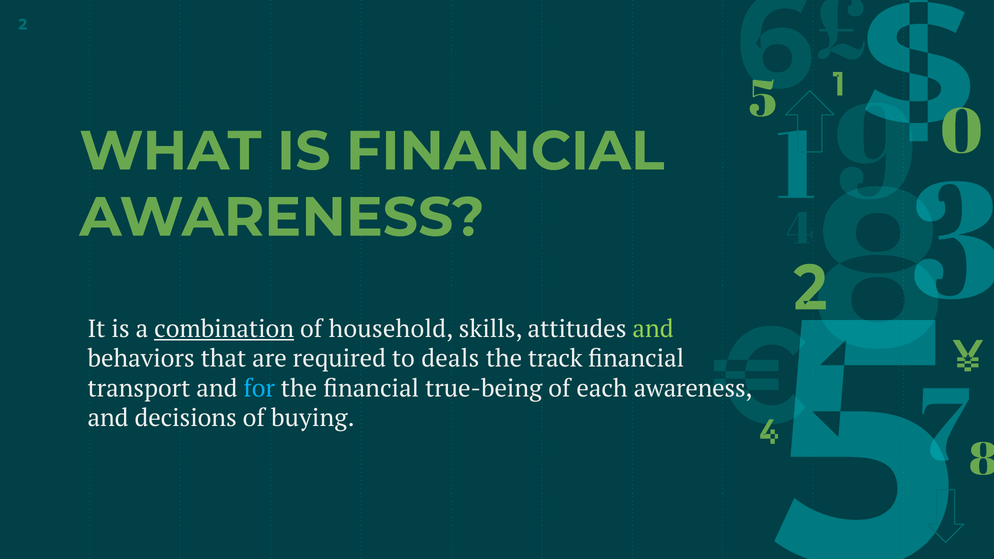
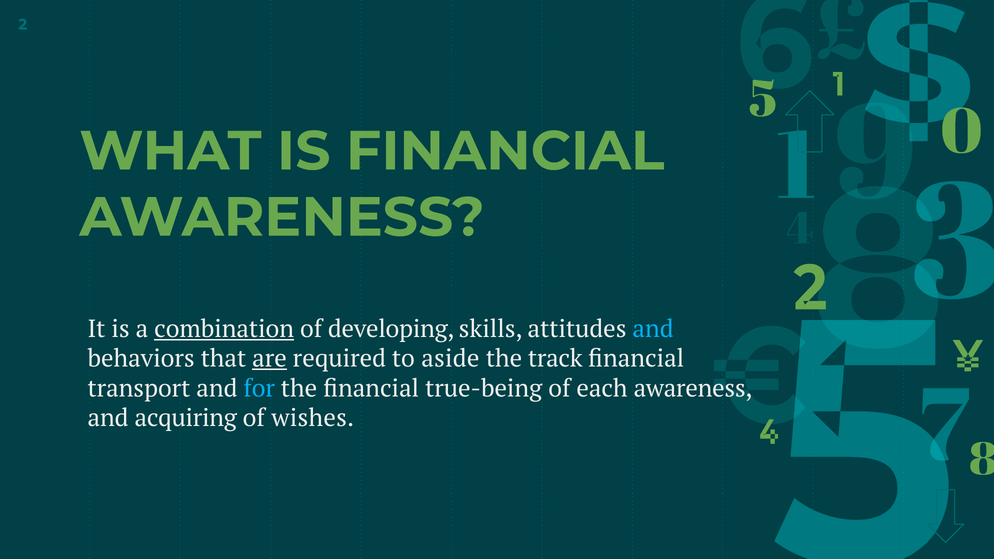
household: household -> developing
and at (653, 329) colour: light green -> light blue
are underline: none -> present
deals: deals -> aside
decisions: decisions -> acquiring
buying: buying -> wishes
